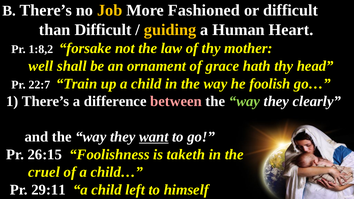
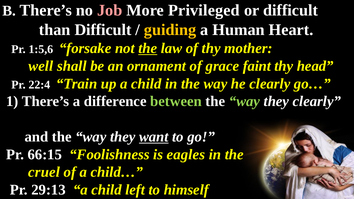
Job colour: yellow -> pink
Fashioned: Fashioned -> Privileged
1:8,2: 1:8,2 -> 1:5,6
the at (148, 48) underline: none -> present
hath: hath -> faint
22:7: 22:7 -> 22:4
he foolish: foolish -> clearly
between colour: pink -> light green
26:15: 26:15 -> 66:15
taketh: taketh -> eagles
29:11: 29:11 -> 29:13
